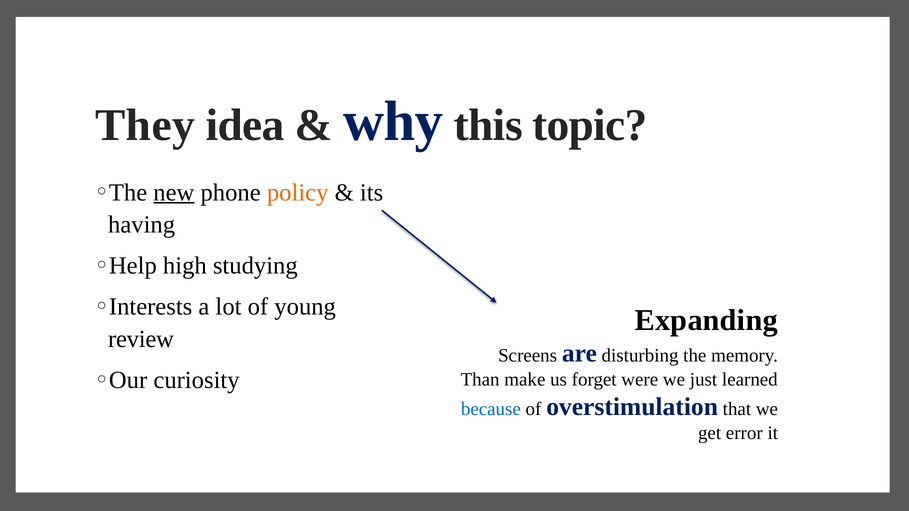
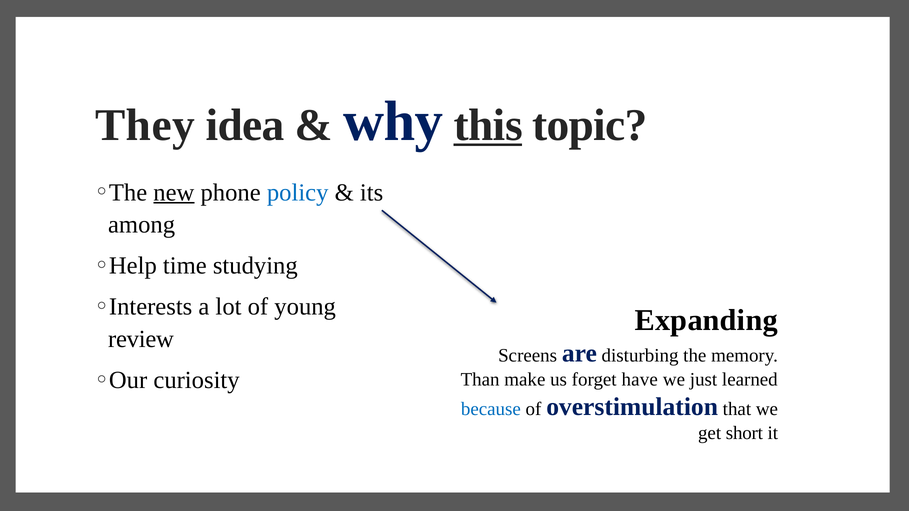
this underline: none -> present
policy colour: orange -> blue
having: having -> among
high: high -> time
were: were -> have
error: error -> short
